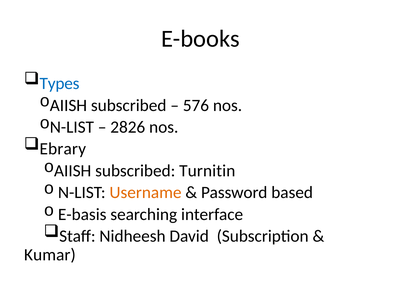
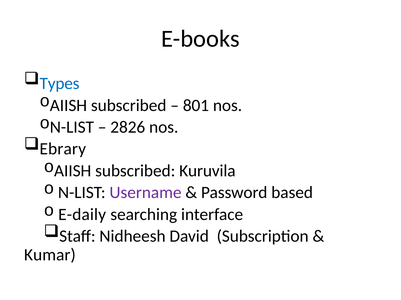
576: 576 -> 801
Turnitin: Turnitin -> Kuruvila
Username colour: orange -> purple
E-basis: E-basis -> E-daily
